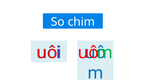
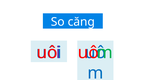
chim: chim -> căng
